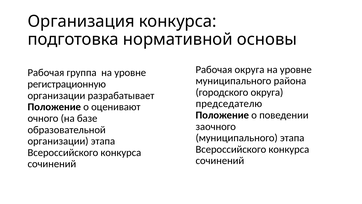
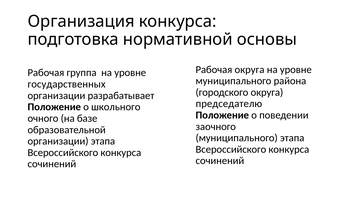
регистрационную: регистрационную -> государственных
оценивают: оценивают -> школьного
